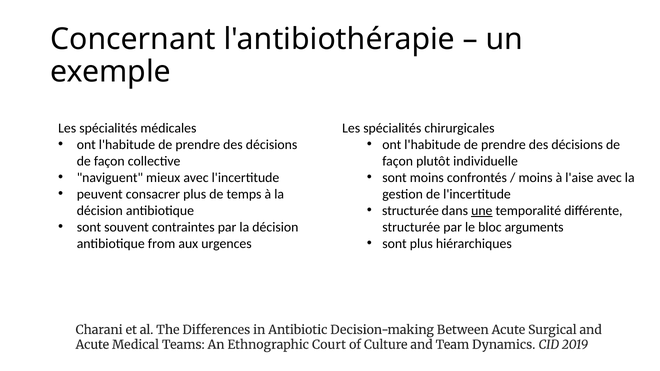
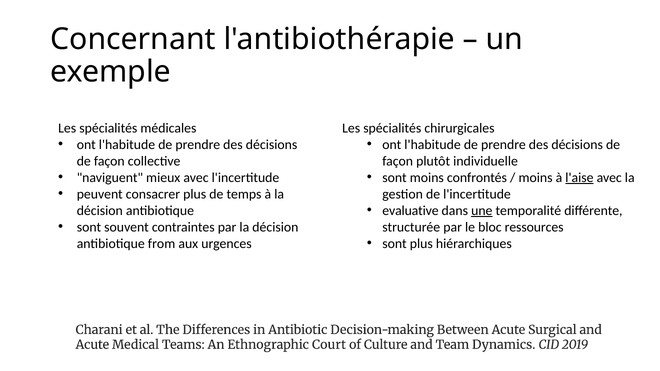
l'aise underline: none -> present
structurée at (411, 211): structurée -> evaluative
arguments: arguments -> ressources
